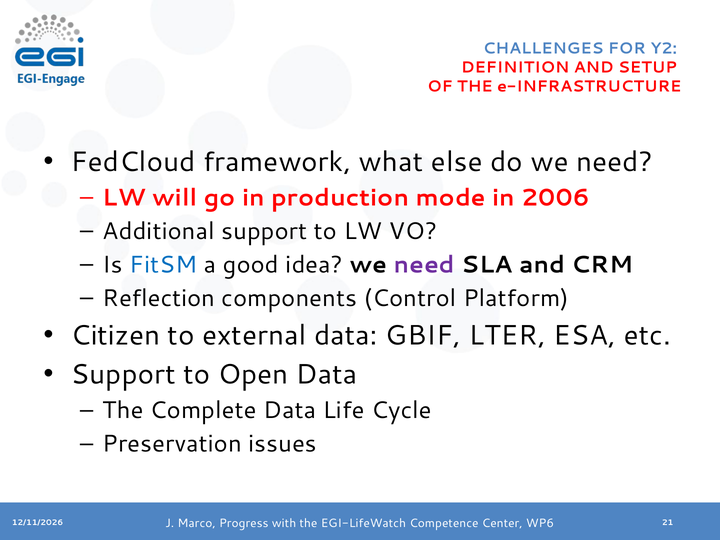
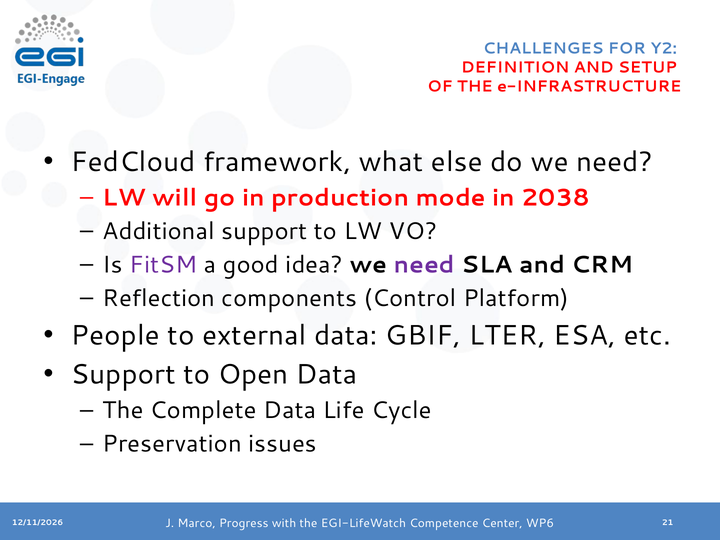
2006: 2006 -> 2038
FitSM colour: blue -> purple
Citizen: Citizen -> People
